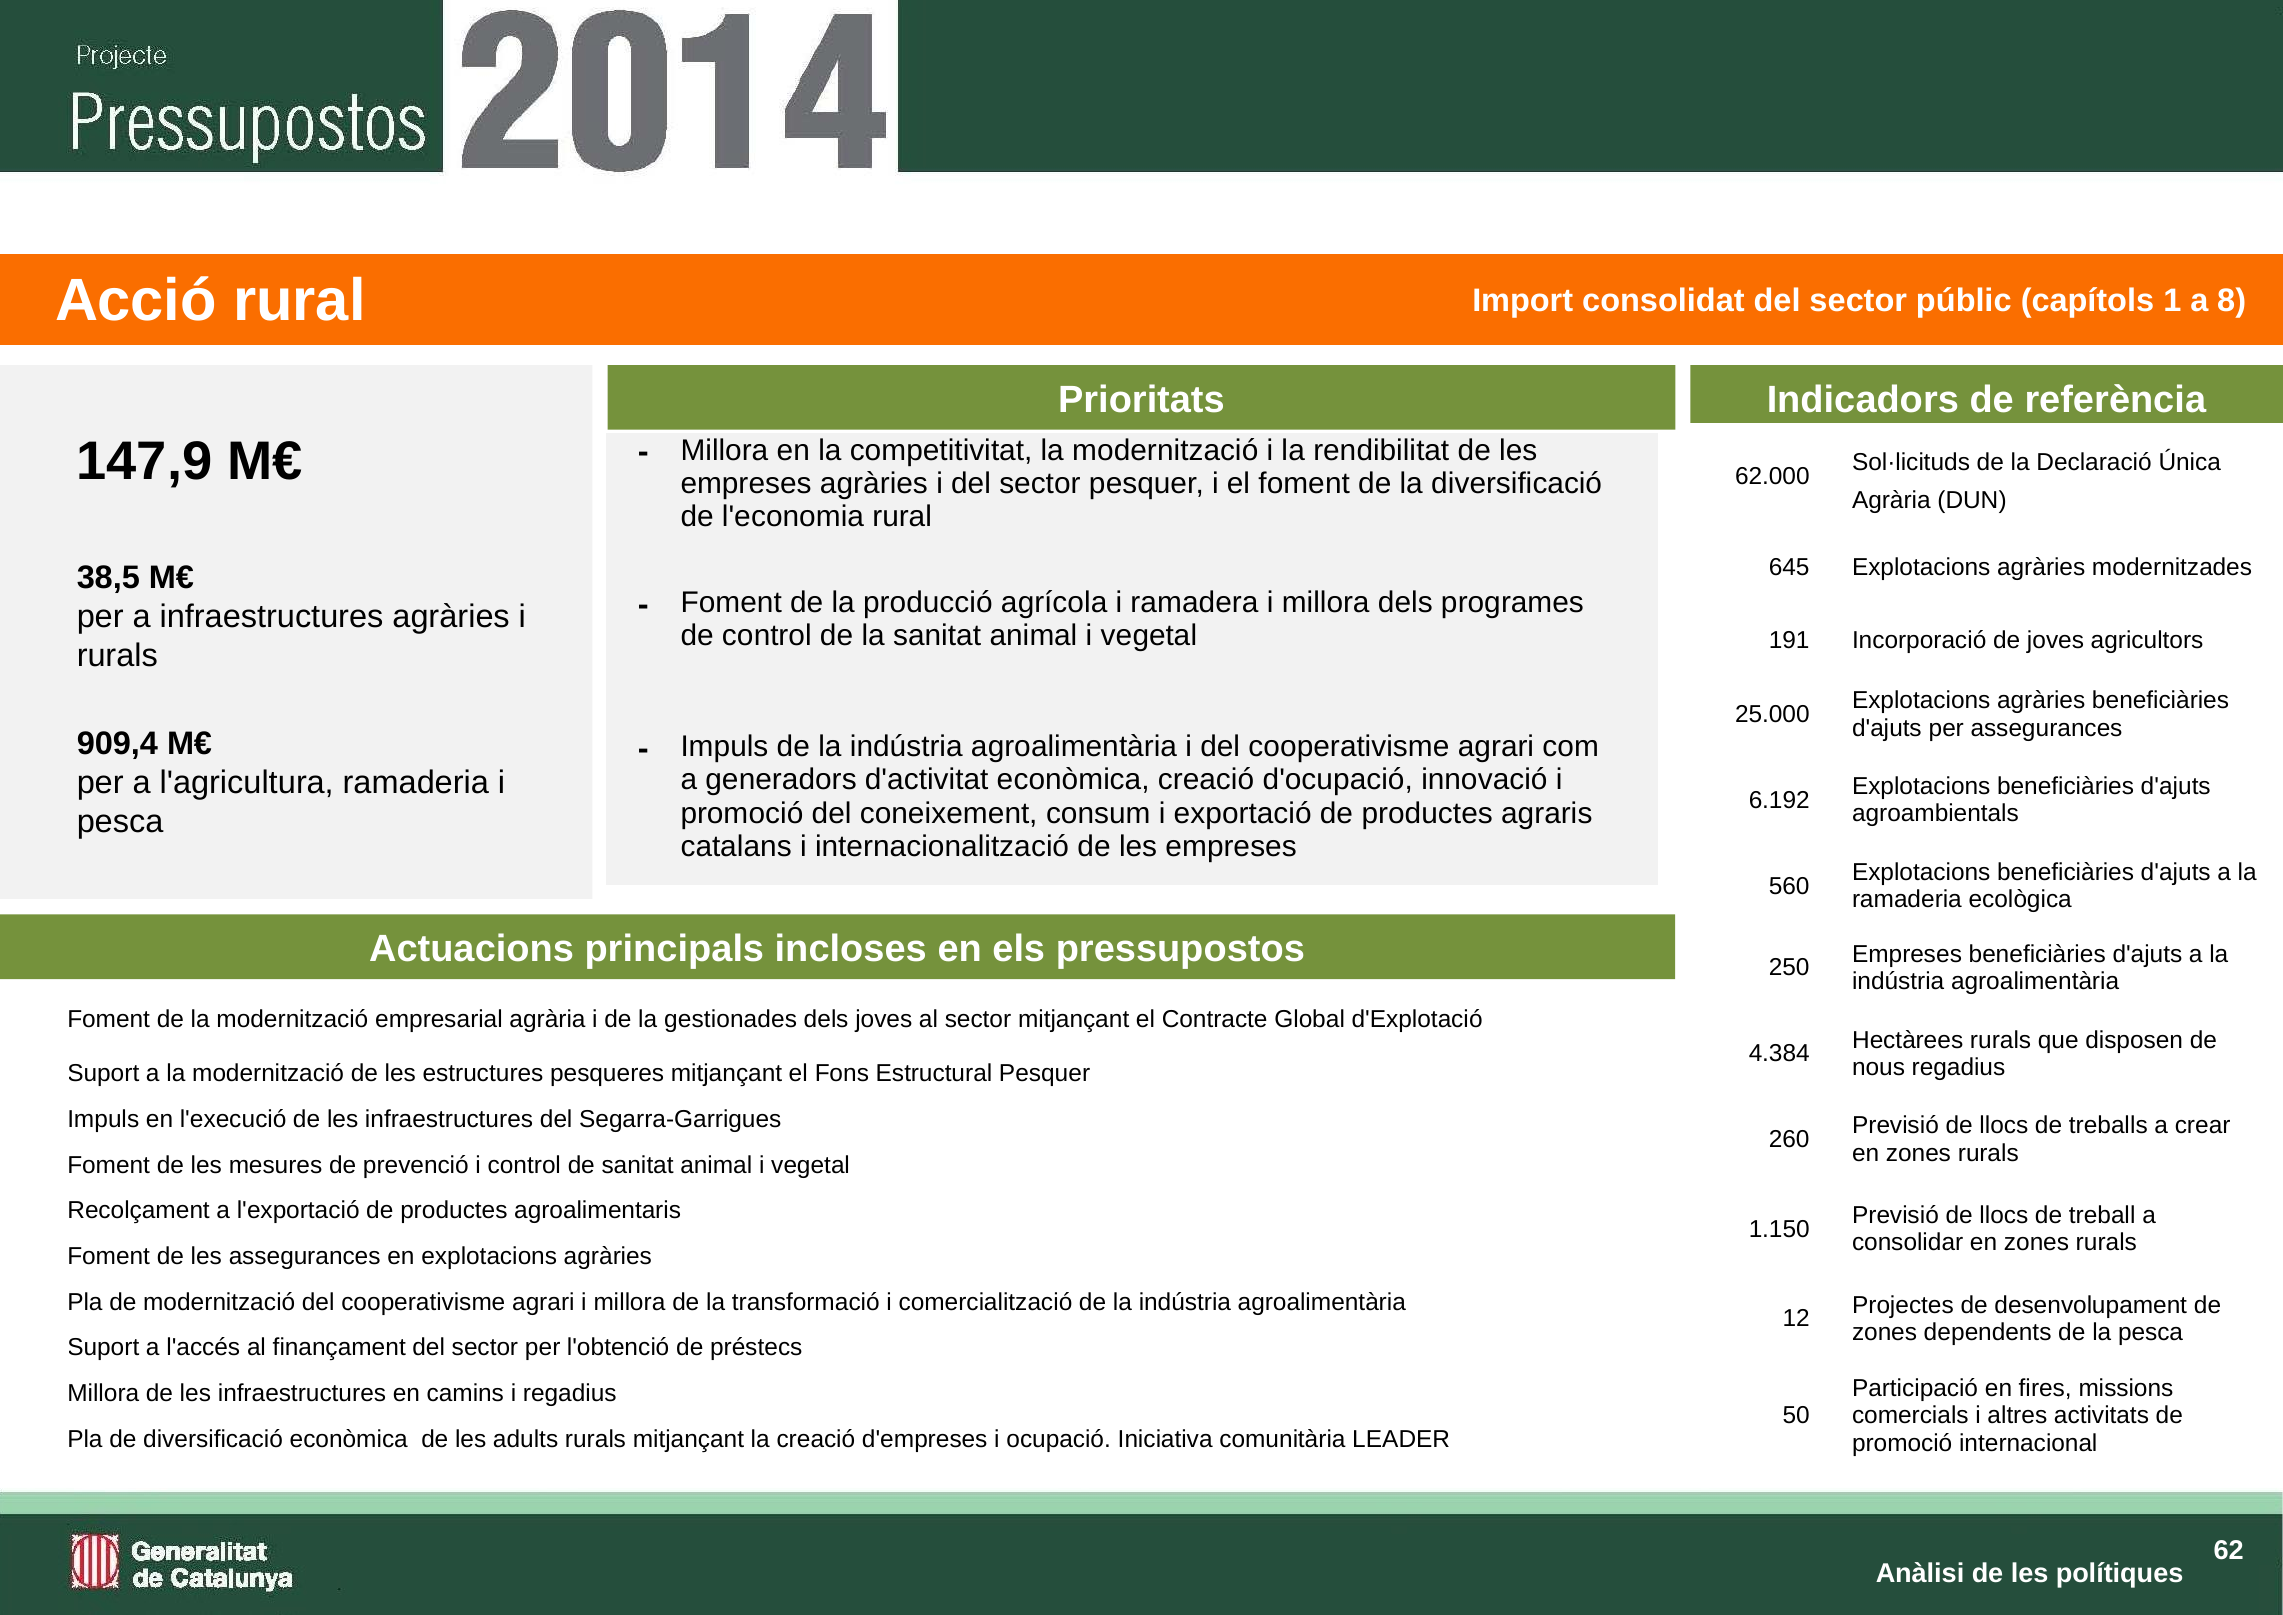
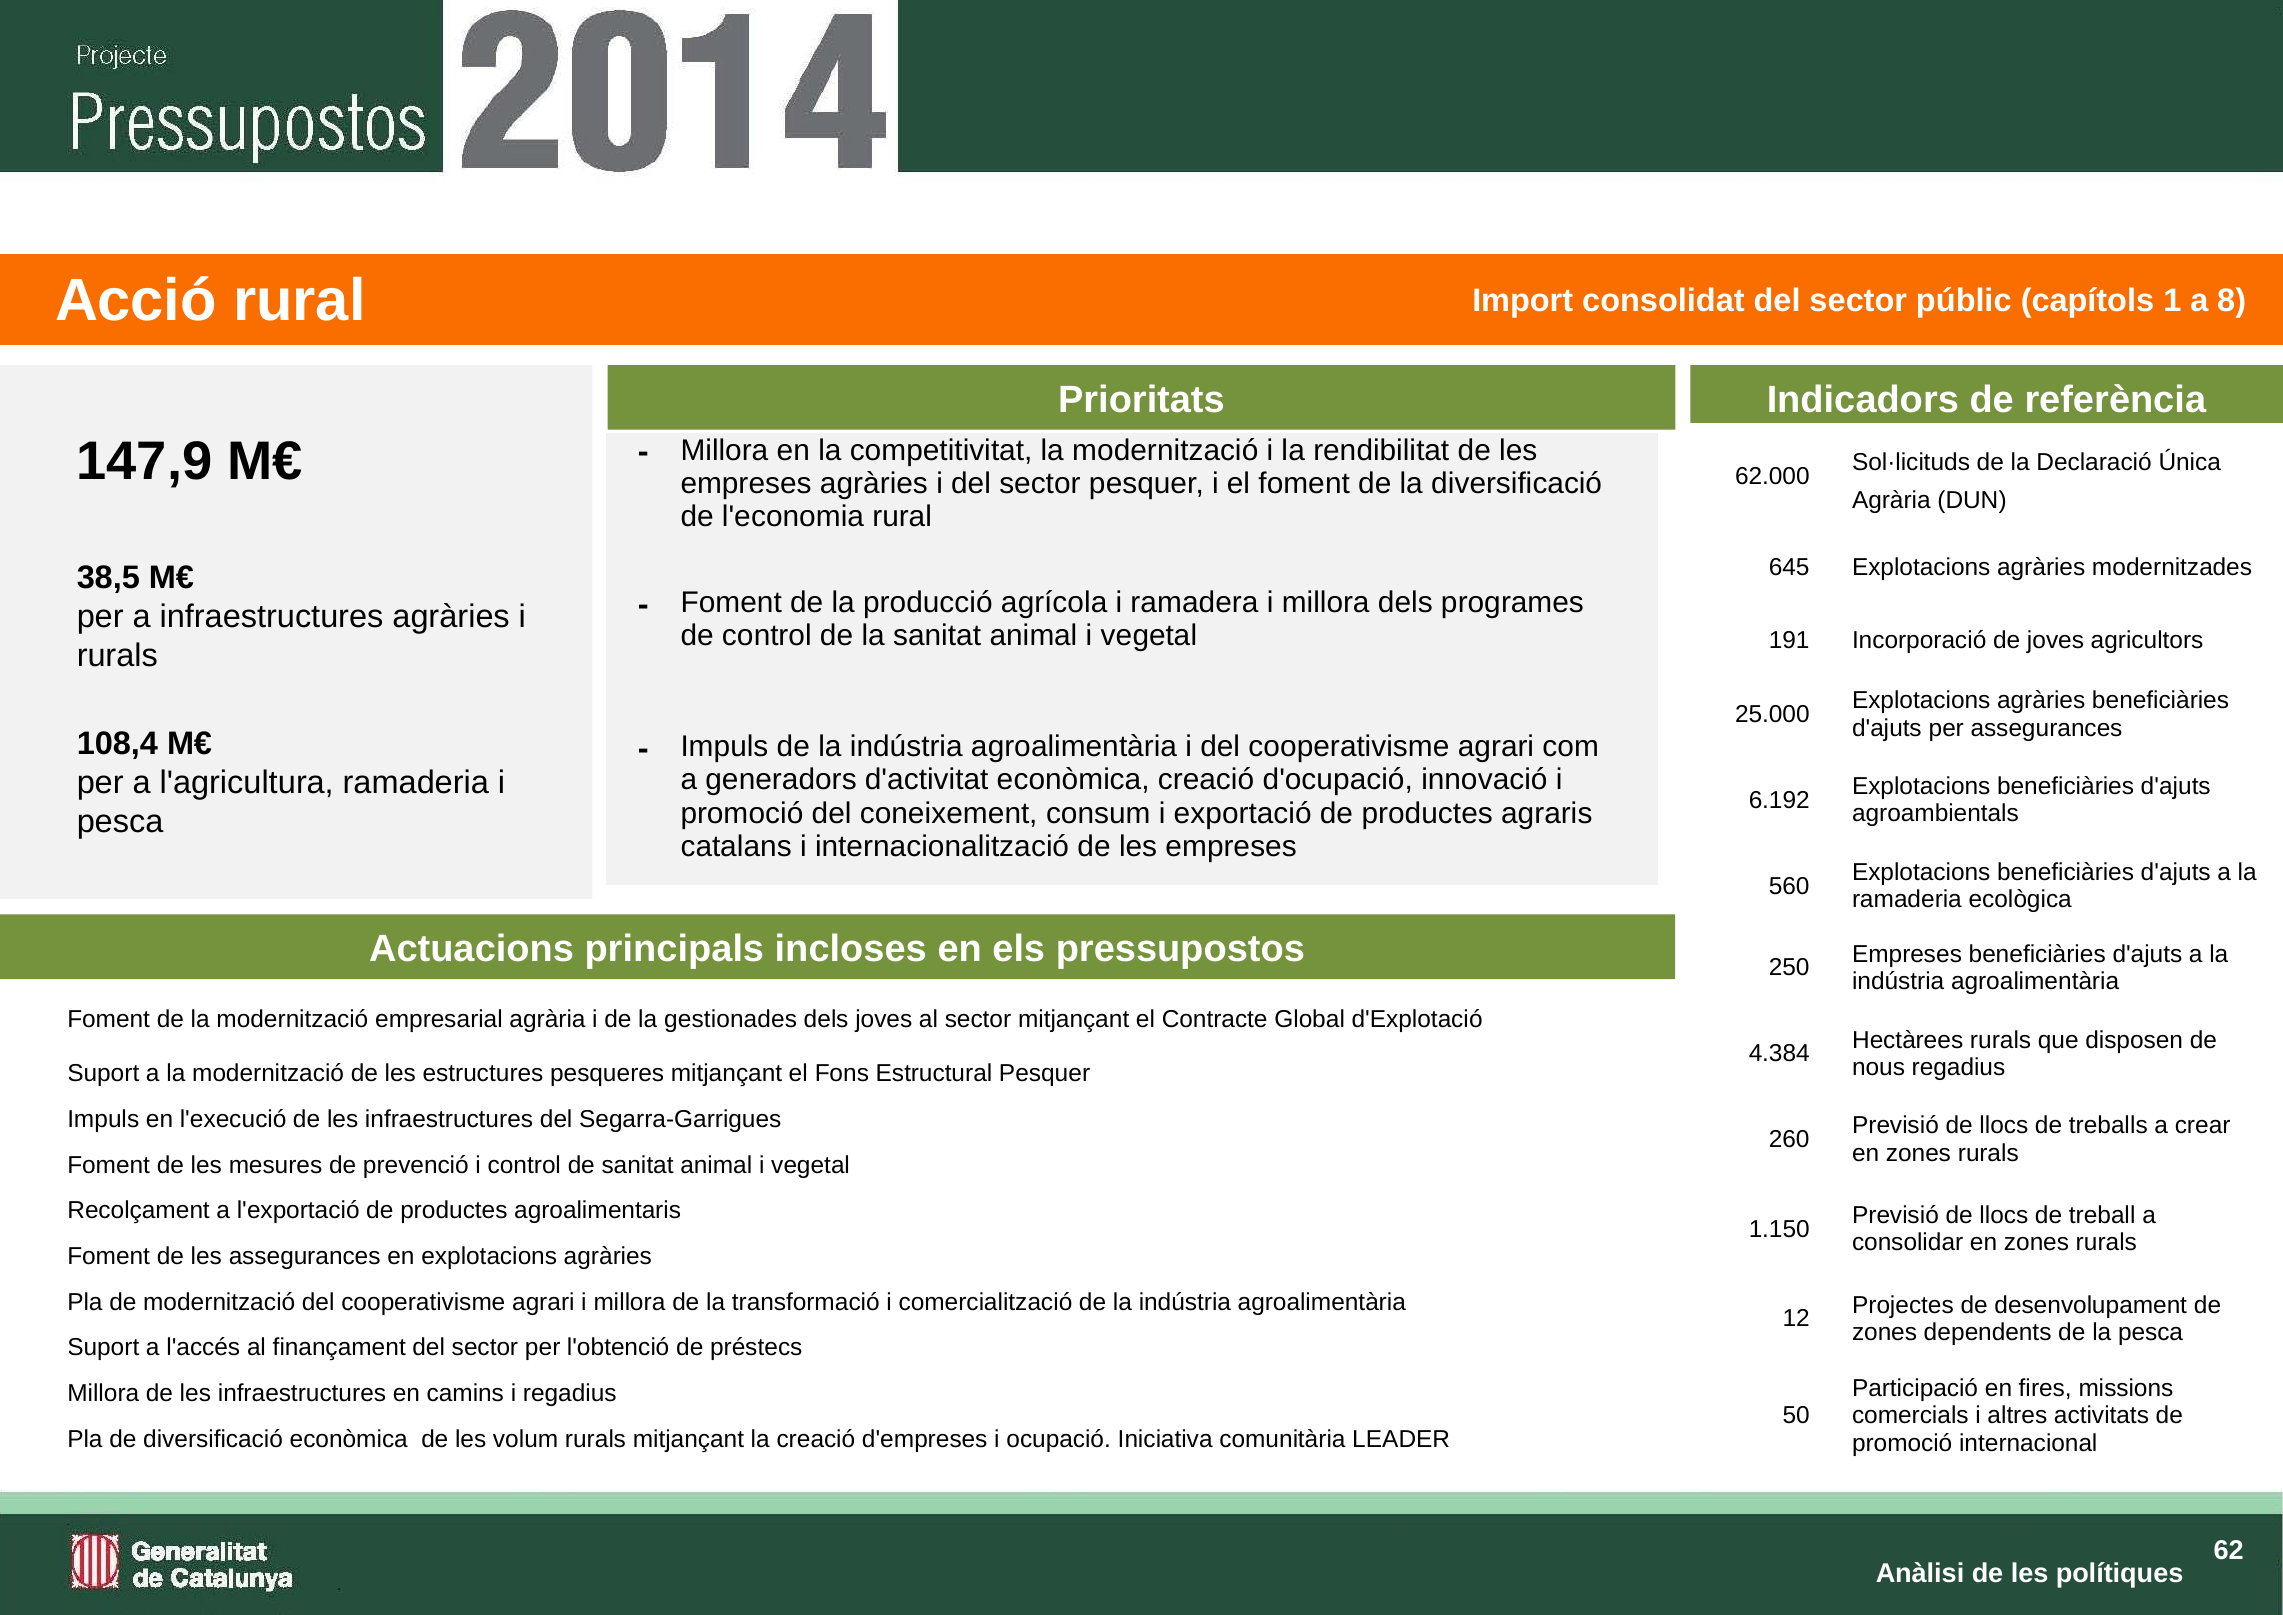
909,4: 909,4 -> 108,4
adults: adults -> volum
